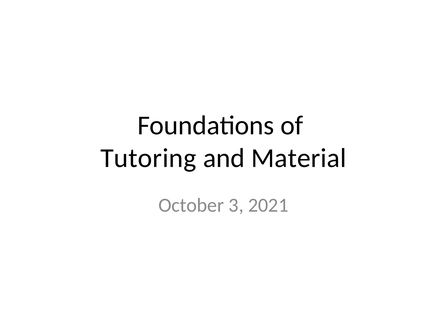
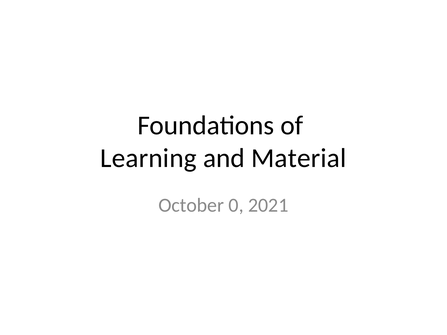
Tutoring: Tutoring -> Learning
3: 3 -> 0
